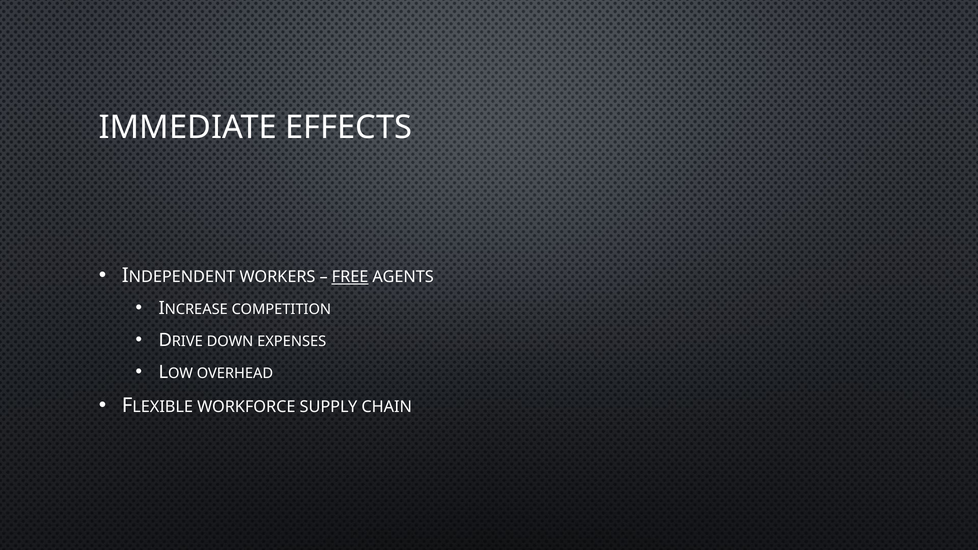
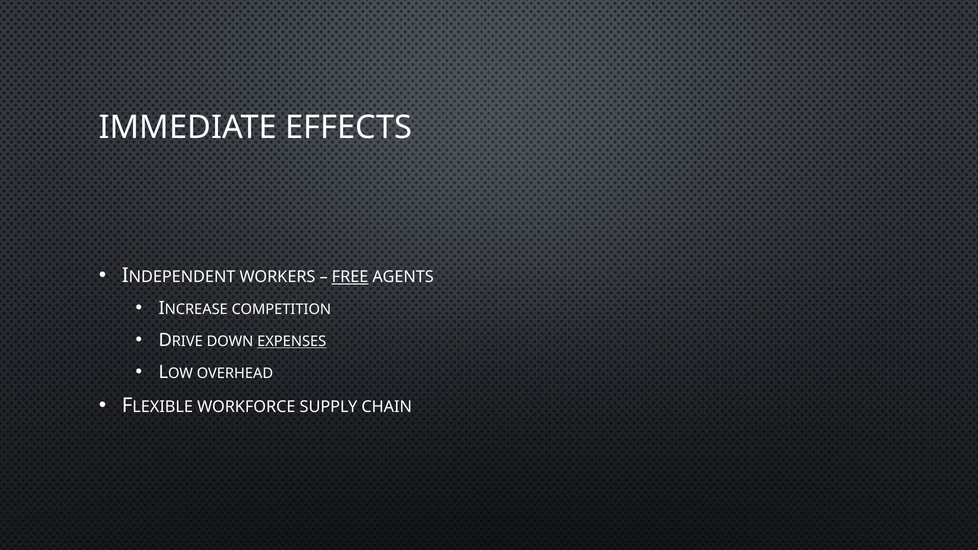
EXPENSES underline: none -> present
